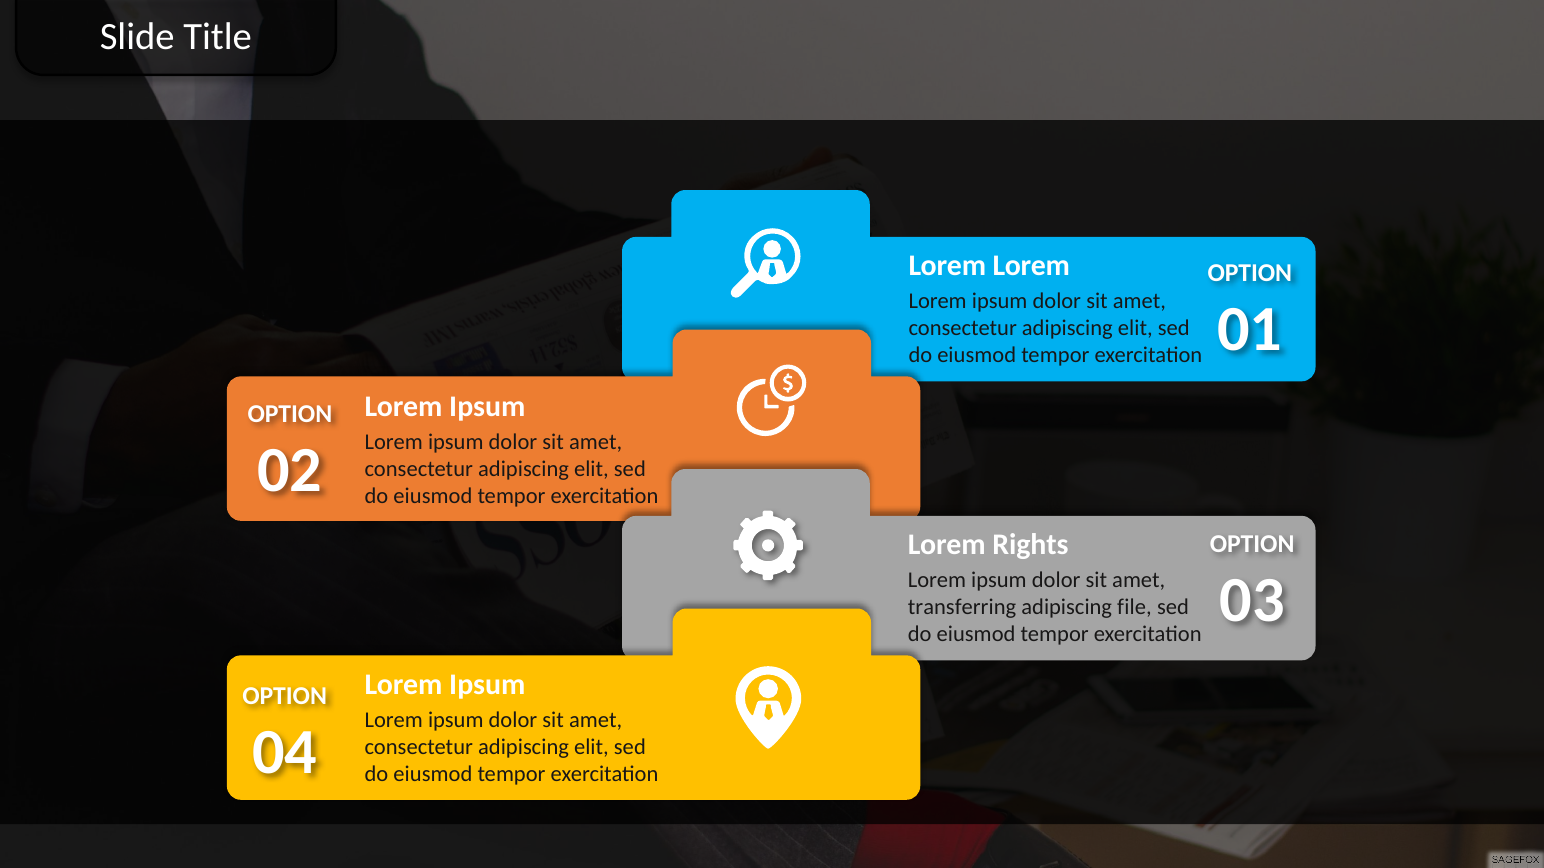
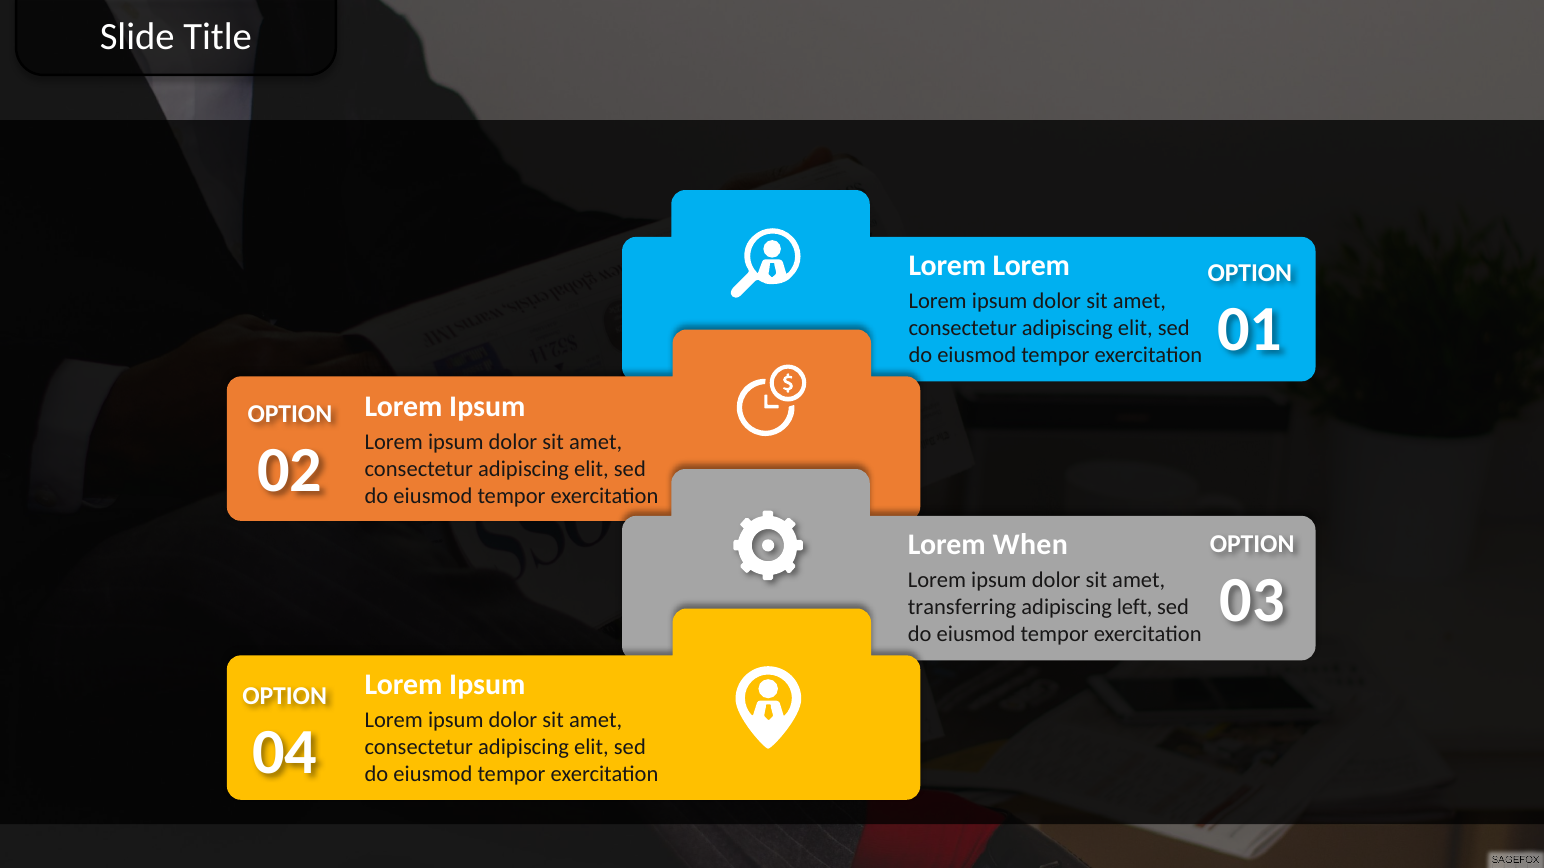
Rights: Rights -> When
file: file -> left
